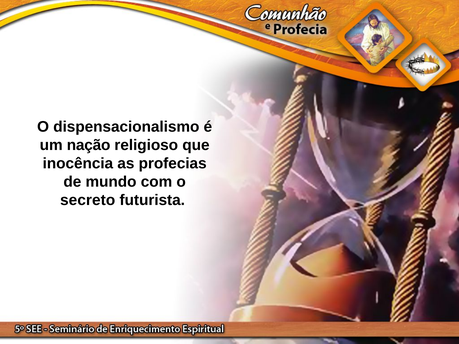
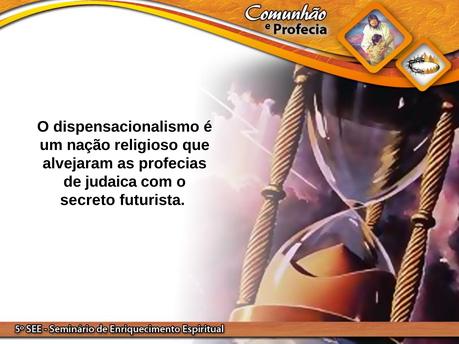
inocência: inocência -> alvejaram
mundo: mundo -> judaica
